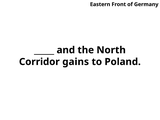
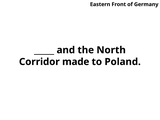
gains: gains -> made
